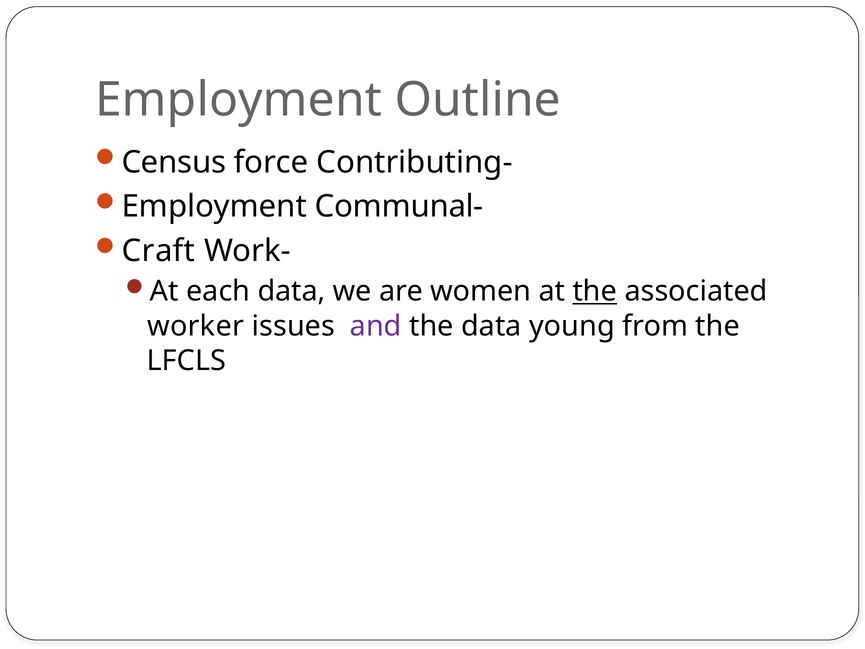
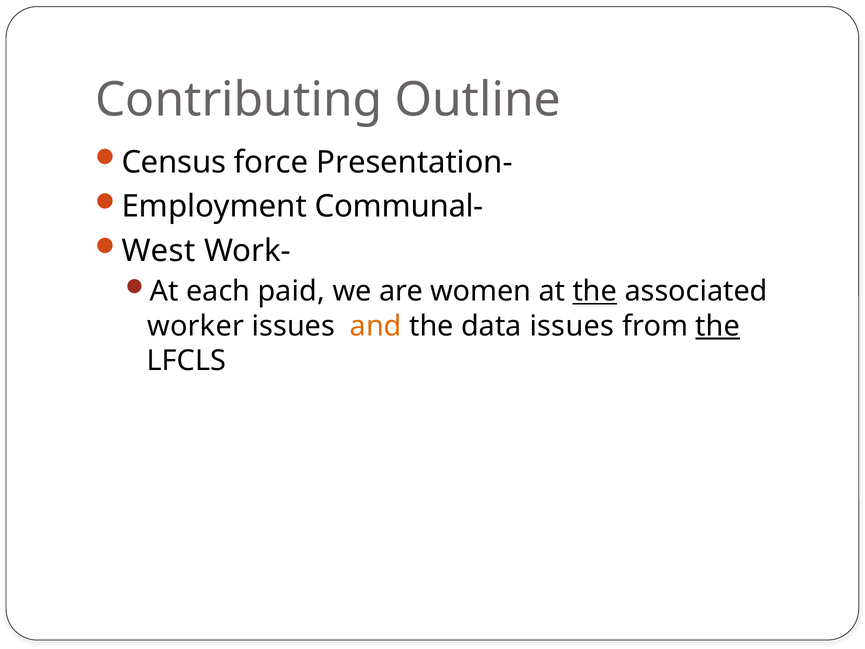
Employment at (239, 100): Employment -> Contributing
Contributing-: Contributing- -> Presentation-
Craft: Craft -> West
each data: data -> paid
and colour: purple -> orange
data young: young -> issues
the at (718, 326) underline: none -> present
